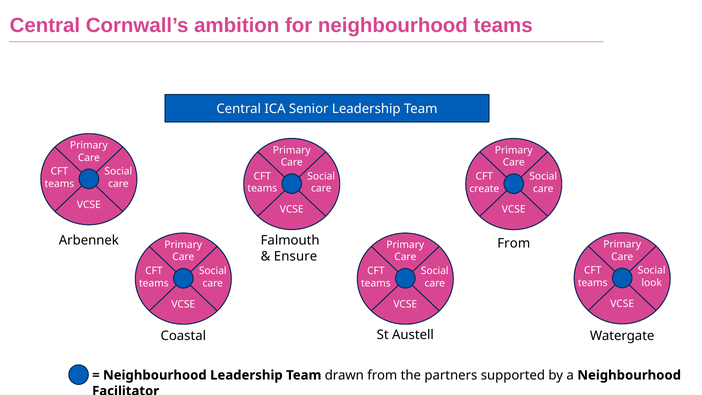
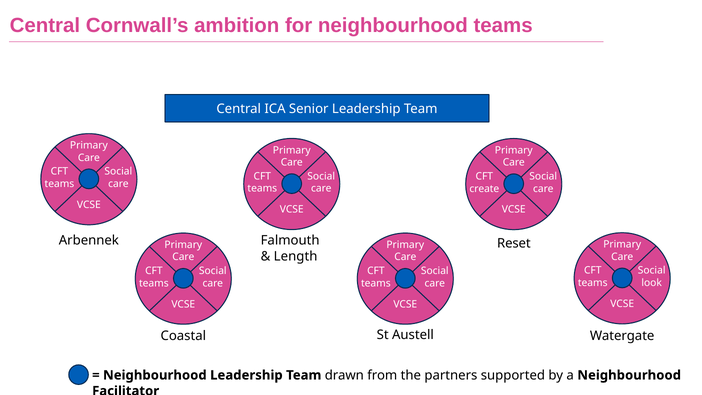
From at (514, 244): From -> Reset
Ensure: Ensure -> Length
